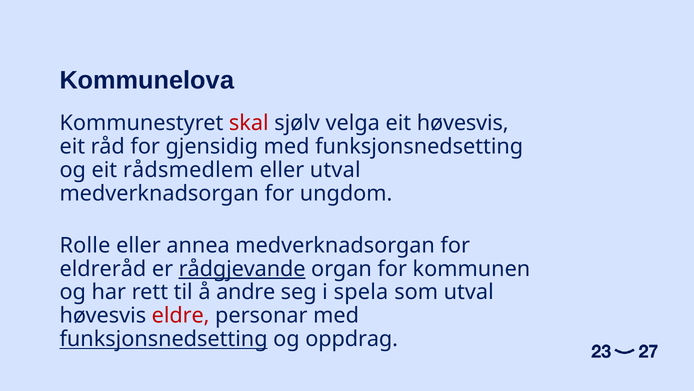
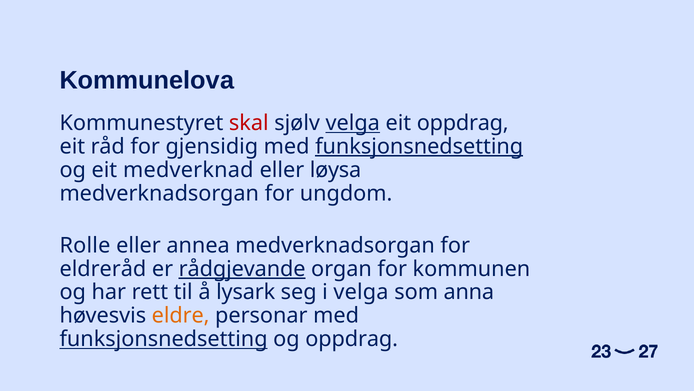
velga at (353, 123) underline: none -> present
eit høvesvis: høvesvis -> oppdrag
funksjonsnedsetting at (419, 146) underline: none -> present
rådsmedlem: rådsmedlem -> medverknad
eller utval: utval -> løysa
andre: andre -> lysark
i spela: spela -> velga
som utval: utval -> anna
eldre colour: red -> orange
